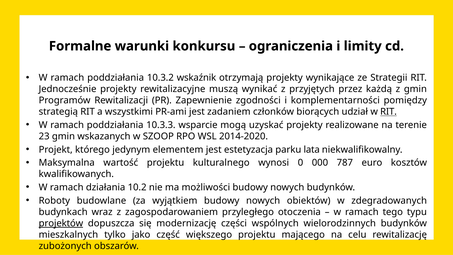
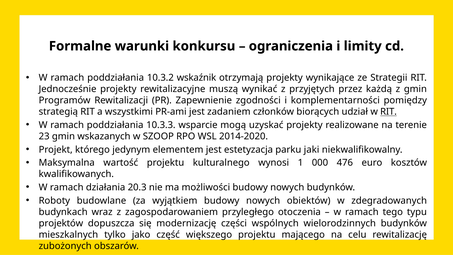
lata: lata -> jaki
0: 0 -> 1
787: 787 -> 476
10.2: 10.2 -> 20.3
projektów underline: present -> none
